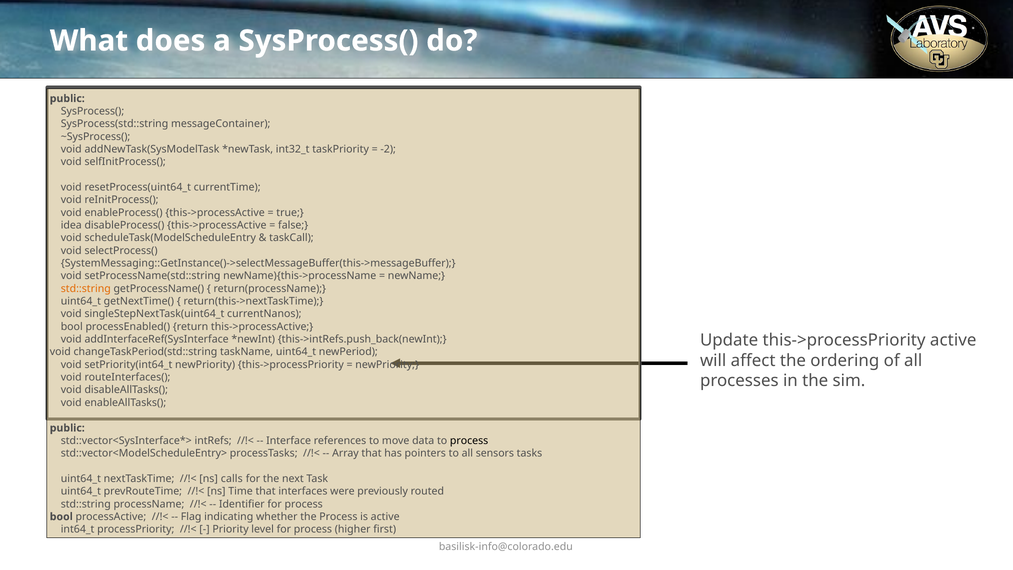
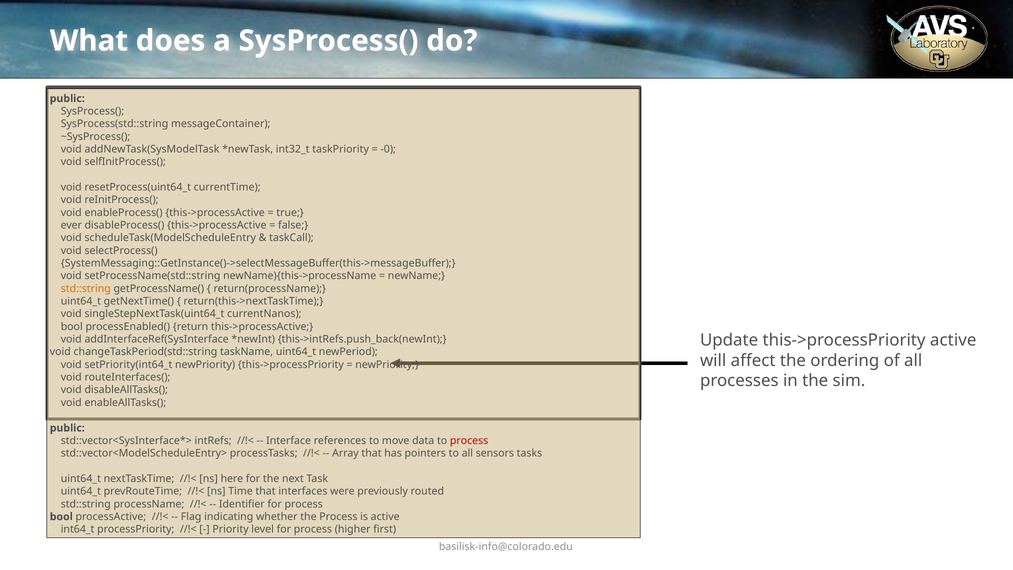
-2: -2 -> -0
idea: idea -> ever
process at (469, 441) colour: black -> red
calls: calls -> here
